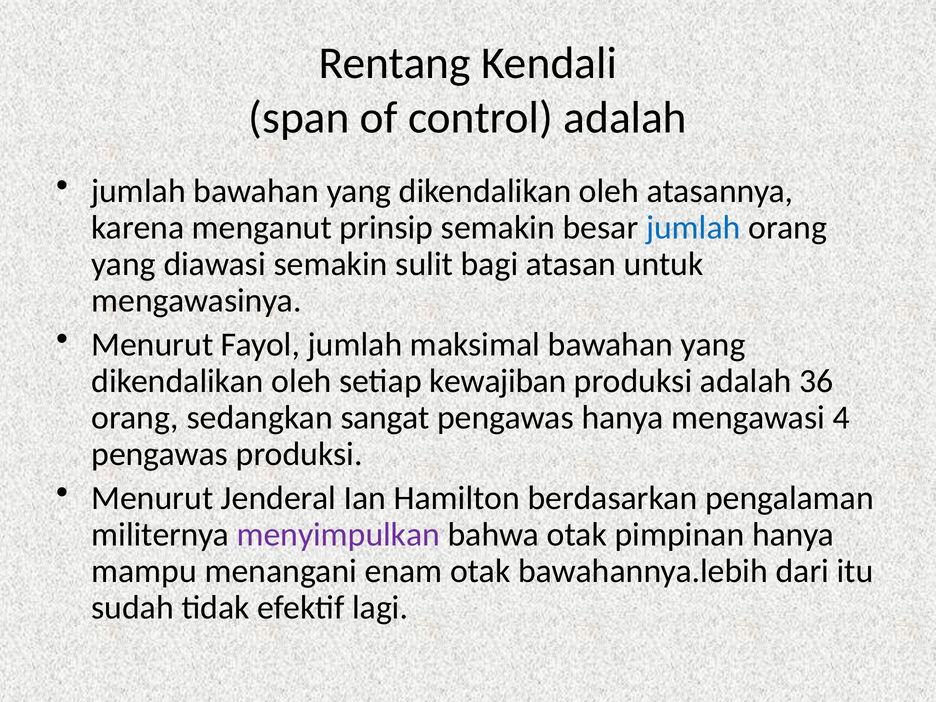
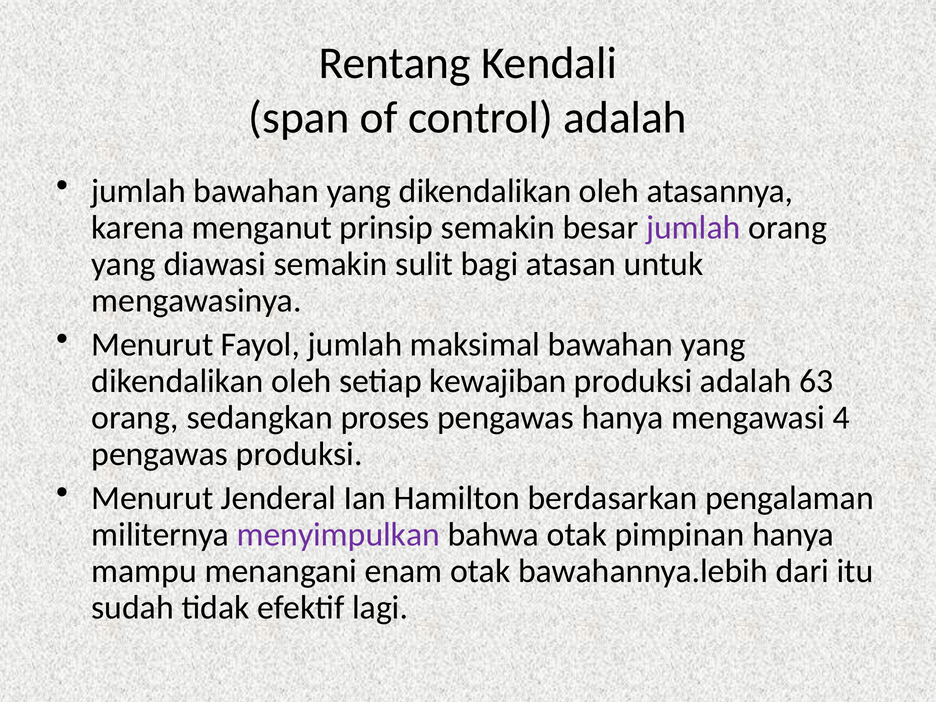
jumlah at (693, 228) colour: blue -> purple
36: 36 -> 63
sangat: sangat -> proses
